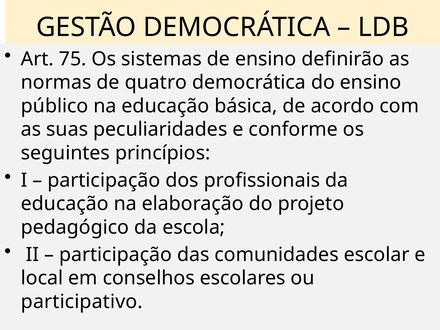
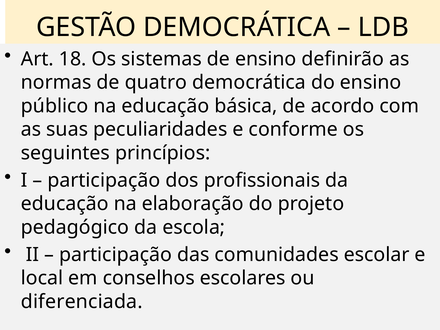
75: 75 -> 18
participativo: participativo -> diferenciada
